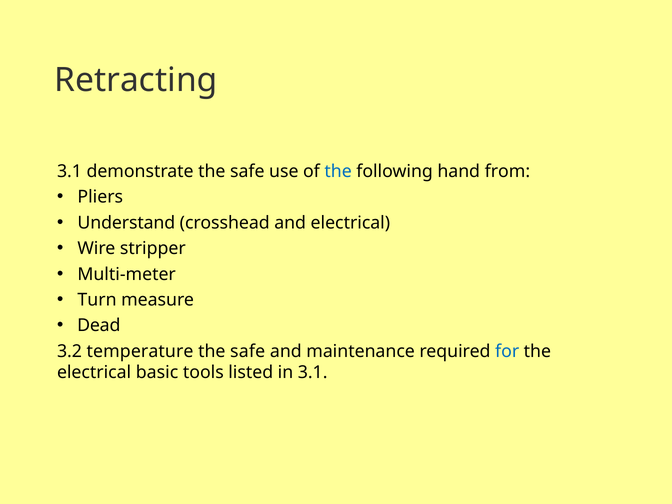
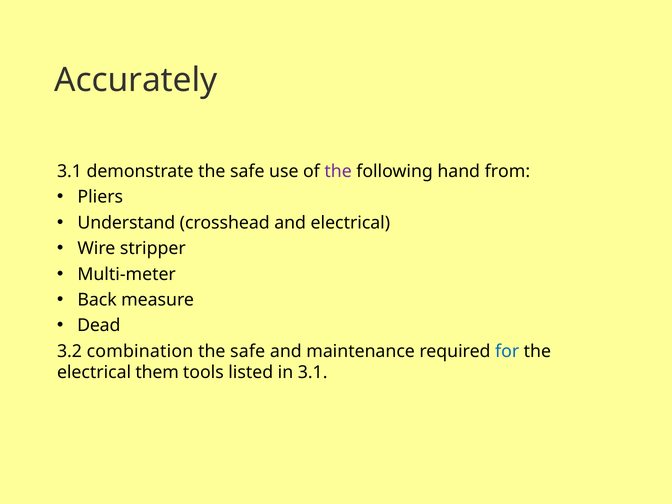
Retracting: Retracting -> Accurately
the at (338, 171) colour: blue -> purple
Turn: Turn -> Back
temperature: temperature -> combination
basic: basic -> them
